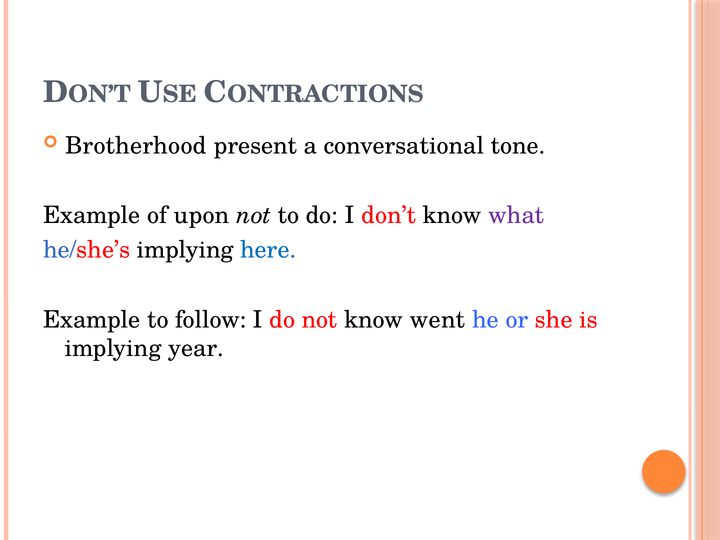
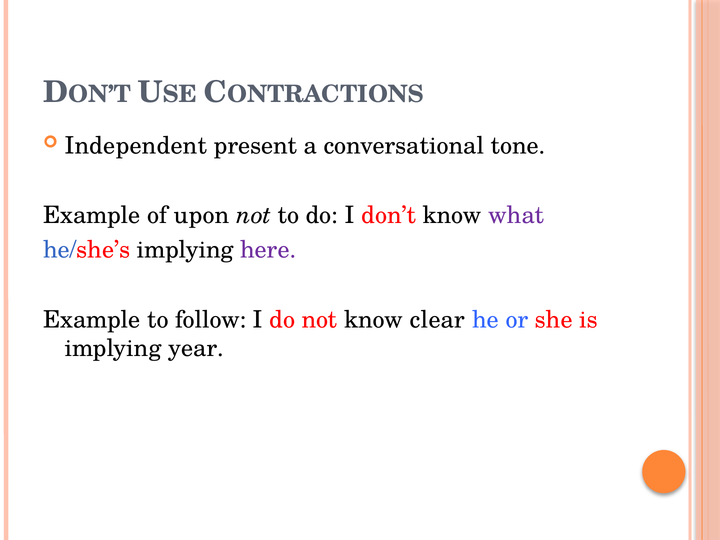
Brotherhood: Brotherhood -> Independent
here colour: blue -> purple
went: went -> clear
